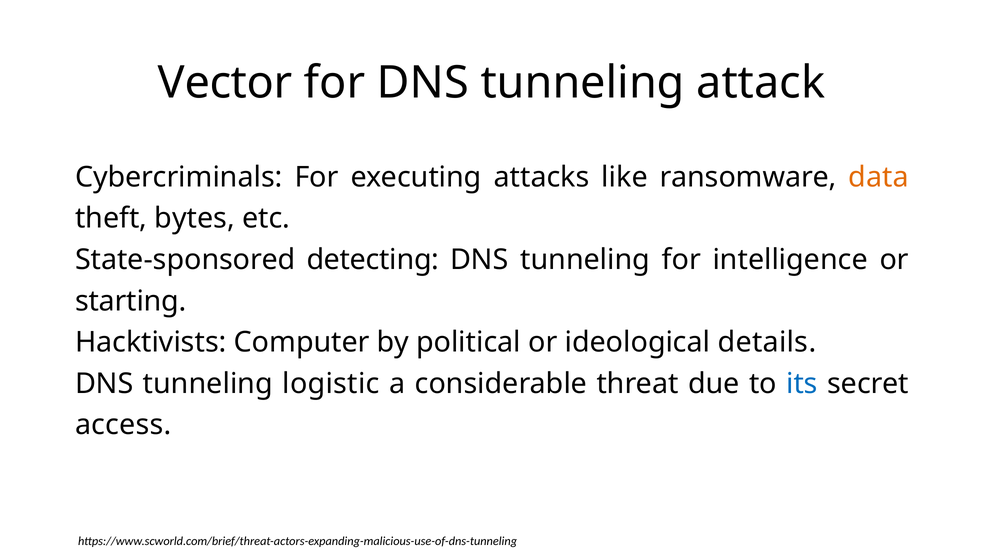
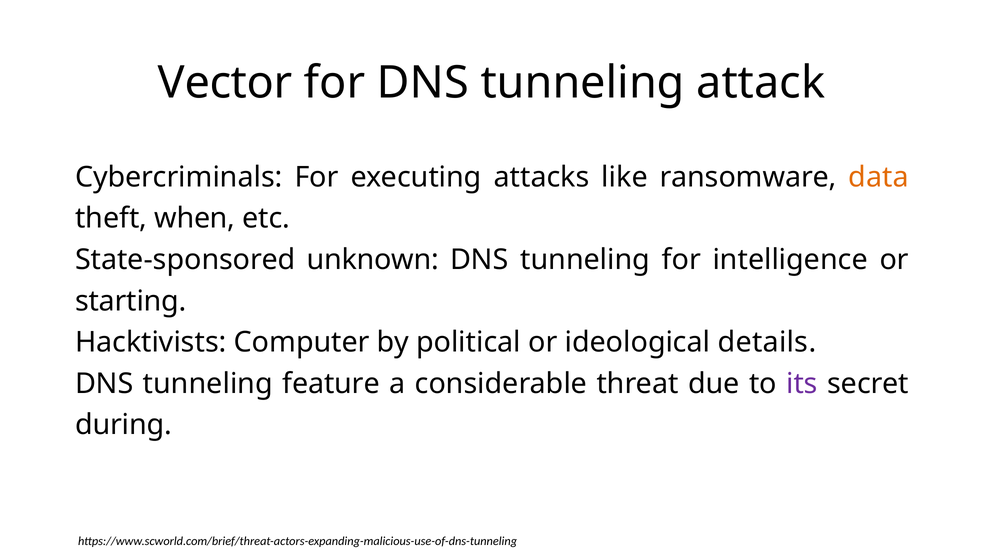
bytes: bytes -> when
detecting: detecting -> unknown
logistic: logistic -> feature
its colour: blue -> purple
access: access -> during
